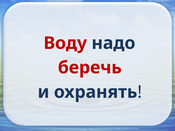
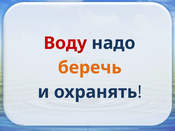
беречь colour: red -> orange
